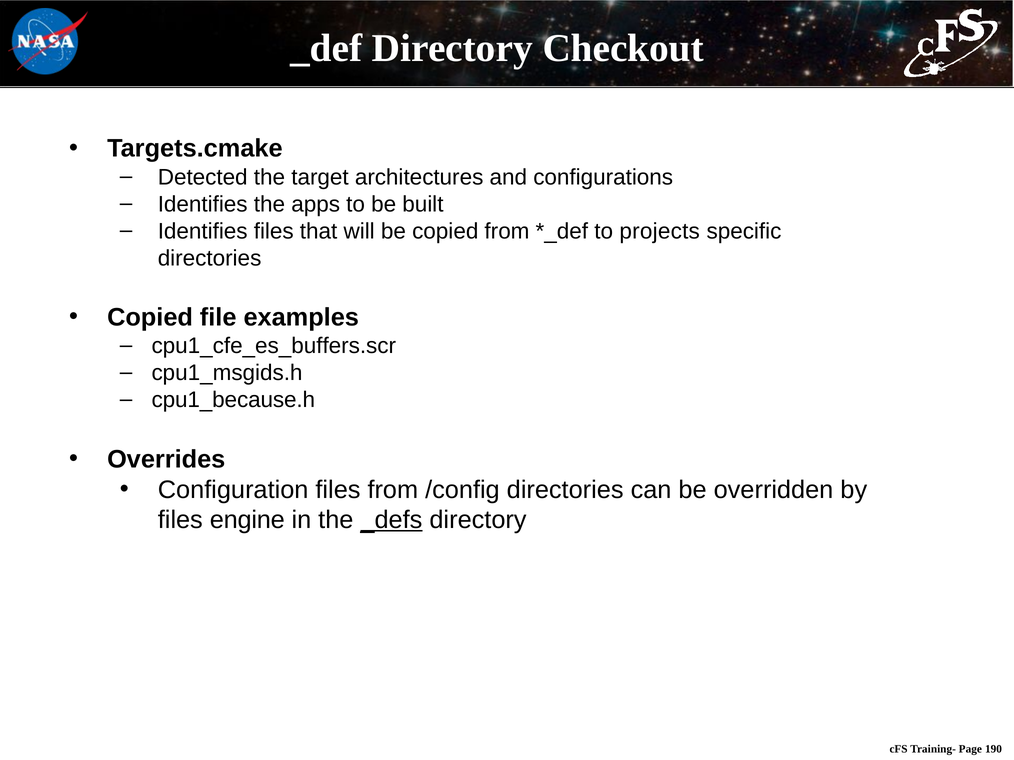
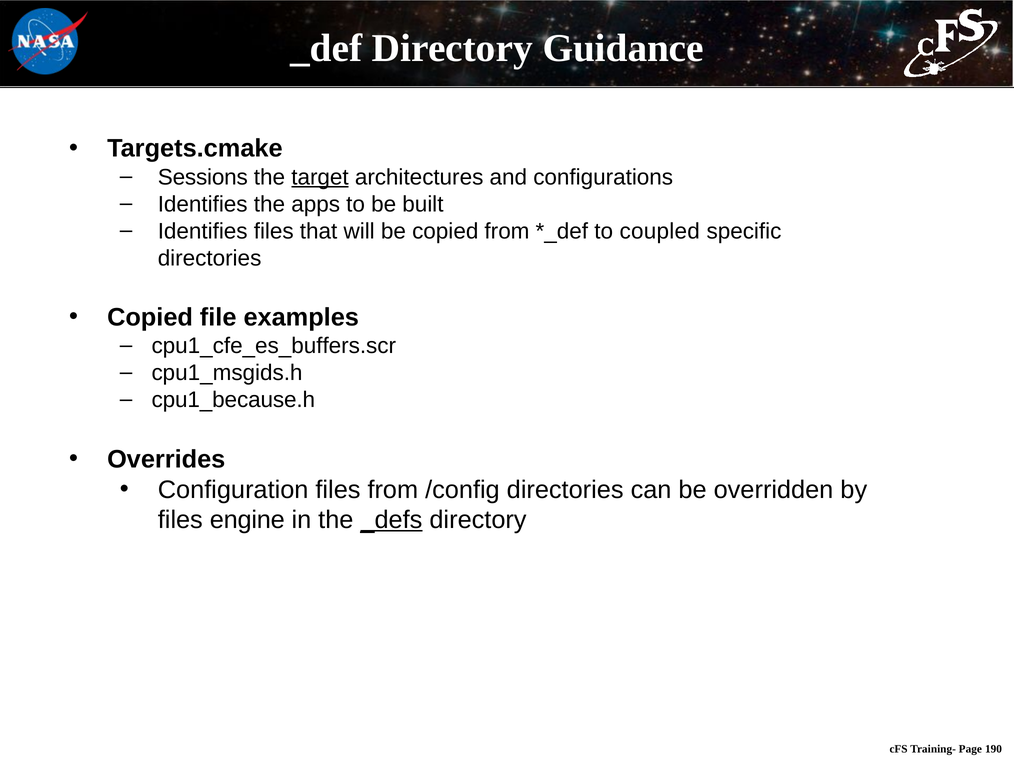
Checkout: Checkout -> Guidance
Detected: Detected -> Sessions
target underline: none -> present
projects: projects -> coupled
